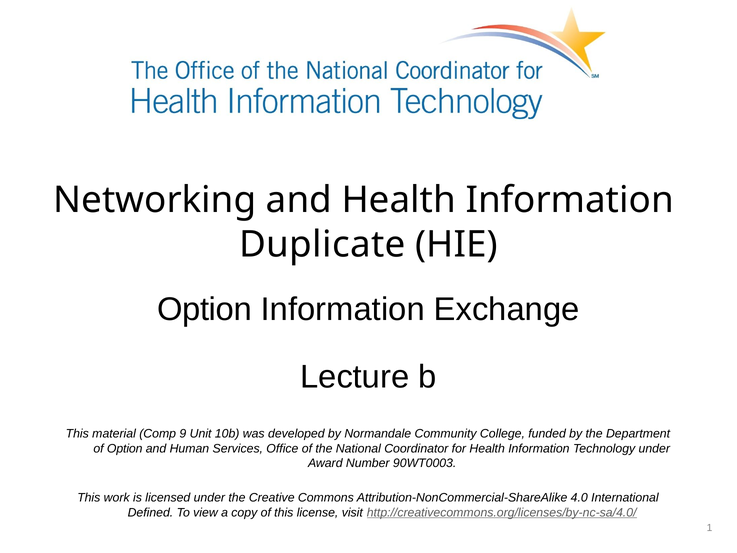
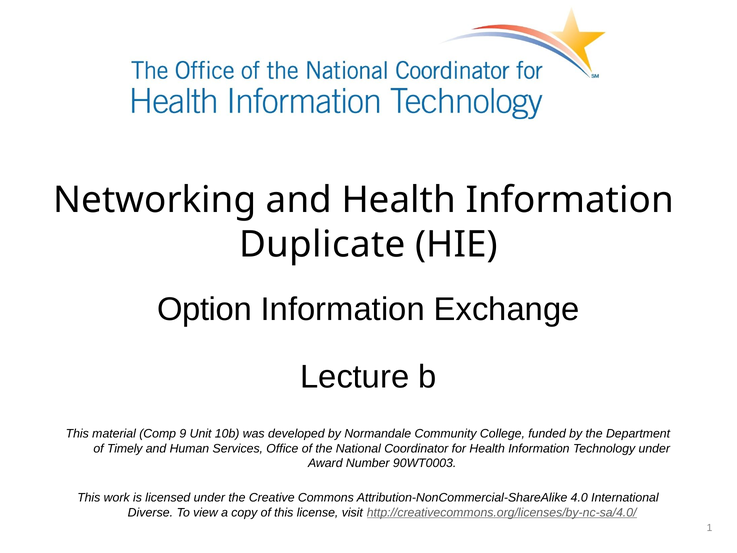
of Option: Option -> Timely
Defined: Defined -> Diverse
